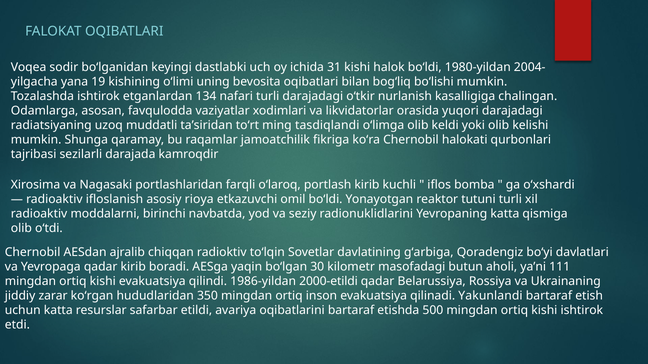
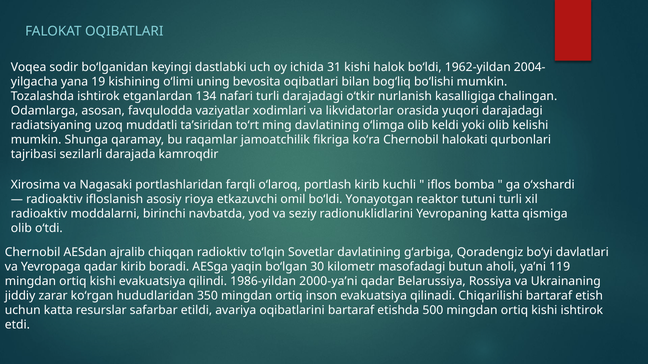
1980-yildan: 1980-yildan -> 1962-yildan
ming tasdiqlandi: tasdiqlandi -> davlatining
111: 111 -> 119
2000-etildi: 2000-etildi -> 2000-yaʼni
Yakunlandi: Yakunlandi -> Chiqarilishi
